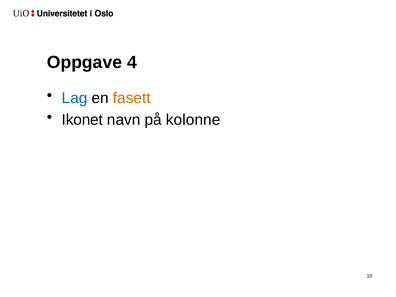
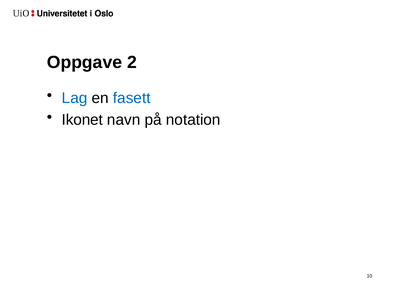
4: 4 -> 2
fasett colour: orange -> blue
kolonne: kolonne -> notation
